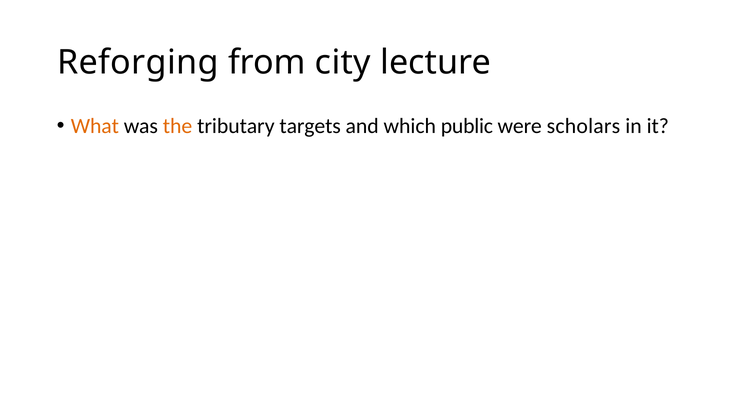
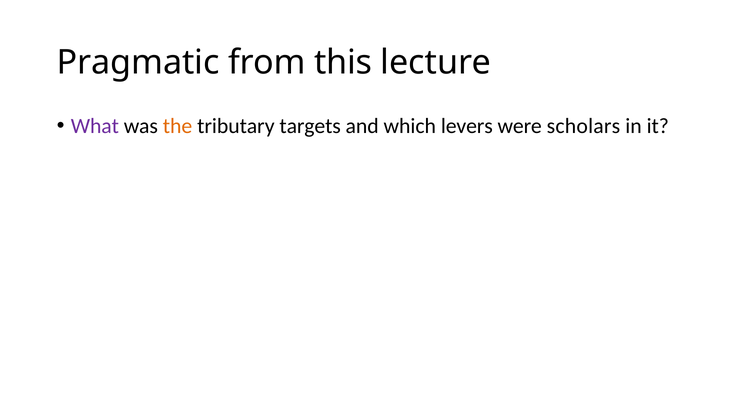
Reforging: Reforging -> Pragmatic
city: city -> this
What colour: orange -> purple
public: public -> levers
